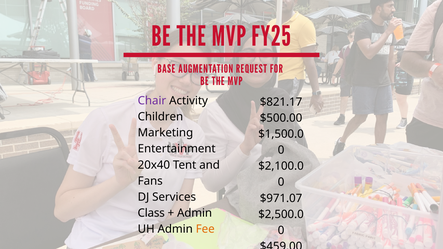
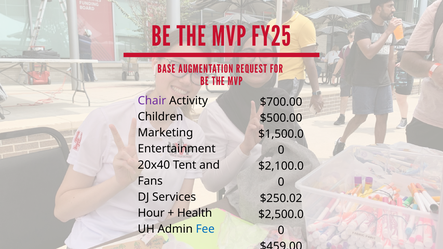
$821.17: $821.17 -> $700.00
$971.07: $971.07 -> $250.02
Class: Class -> Hour
Admin at (195, 213): Admin -> Health
Fee colour: orange -> blue
